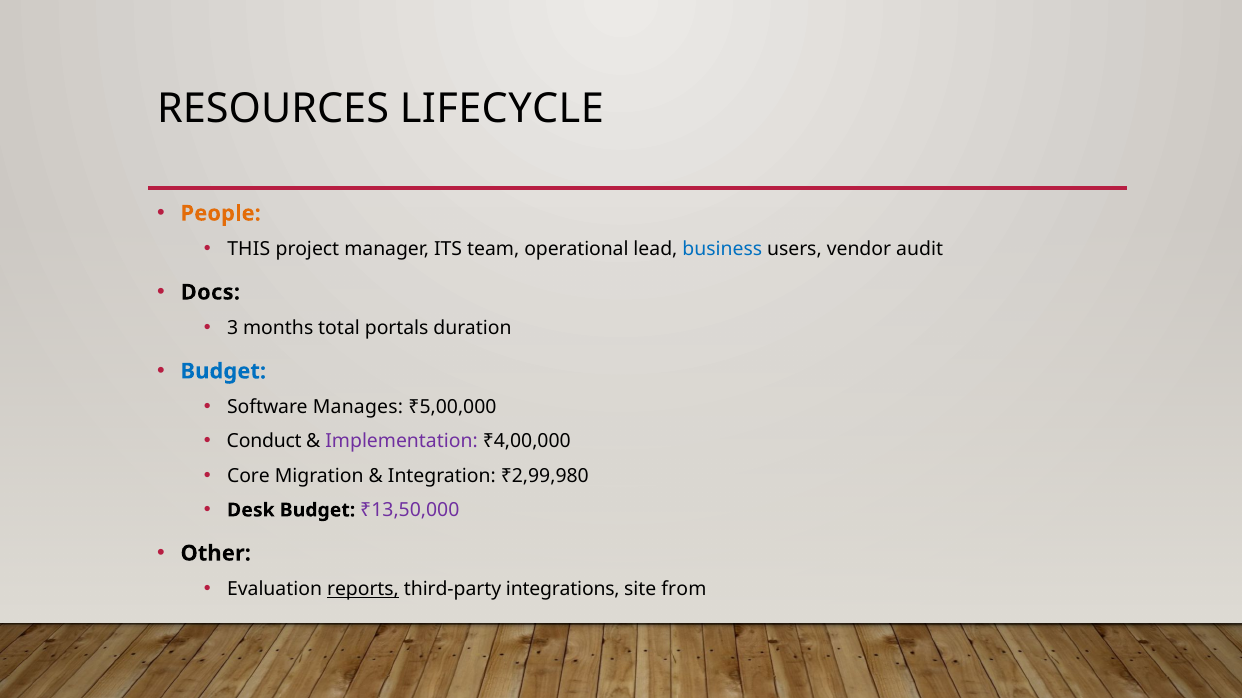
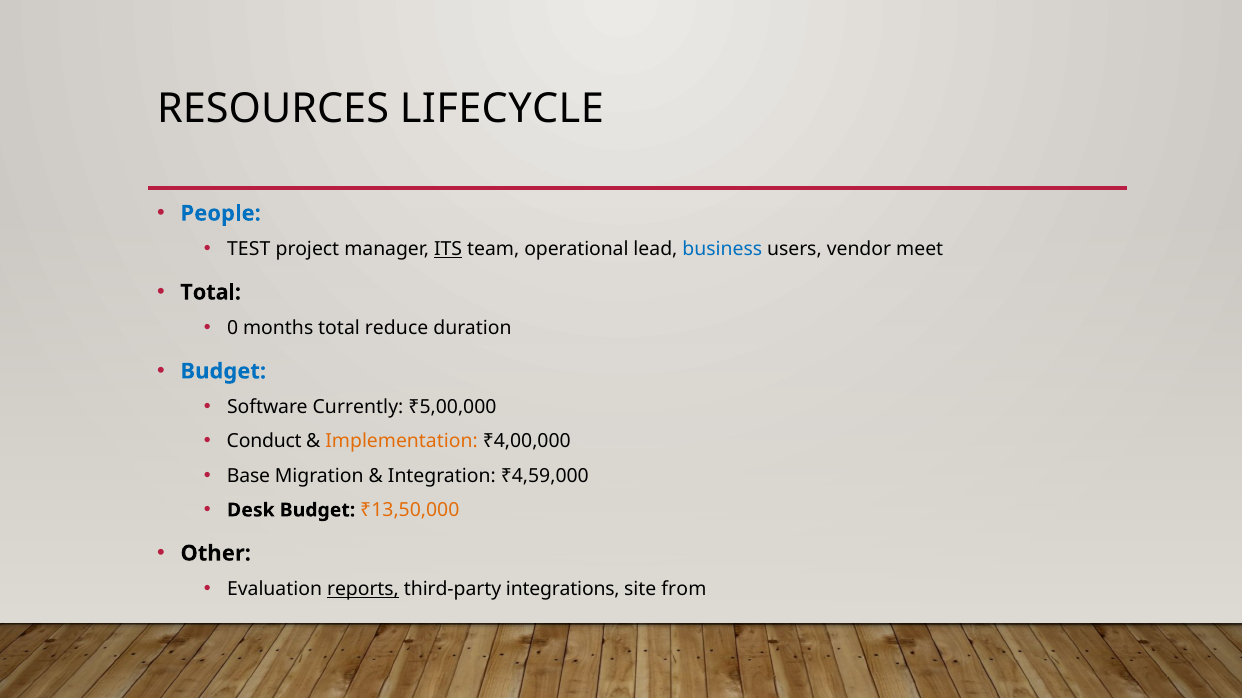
People colour: orange -> blue
THIS: THIS -> TEST
ITS underline: none -> present
audit: audit -> meet
Docs at (210, 293): Docs -> Total
3: 3 -> 0
portals: portals -> reduce
Manages: Manages -> Currently
Implementation colour: purple -> orange
Core: Core -> Base
₹2,99,980: ₹2,99,980 -> ₹4,59,000
₹13,50,000 colour: purple -> orange
